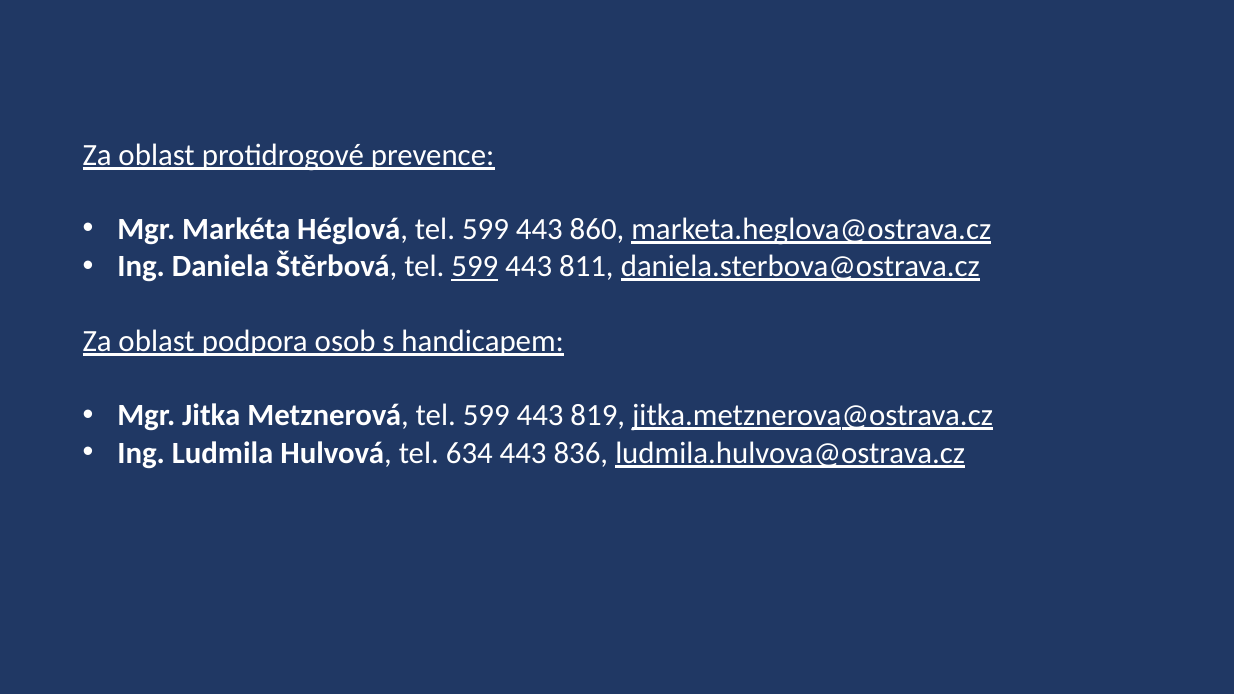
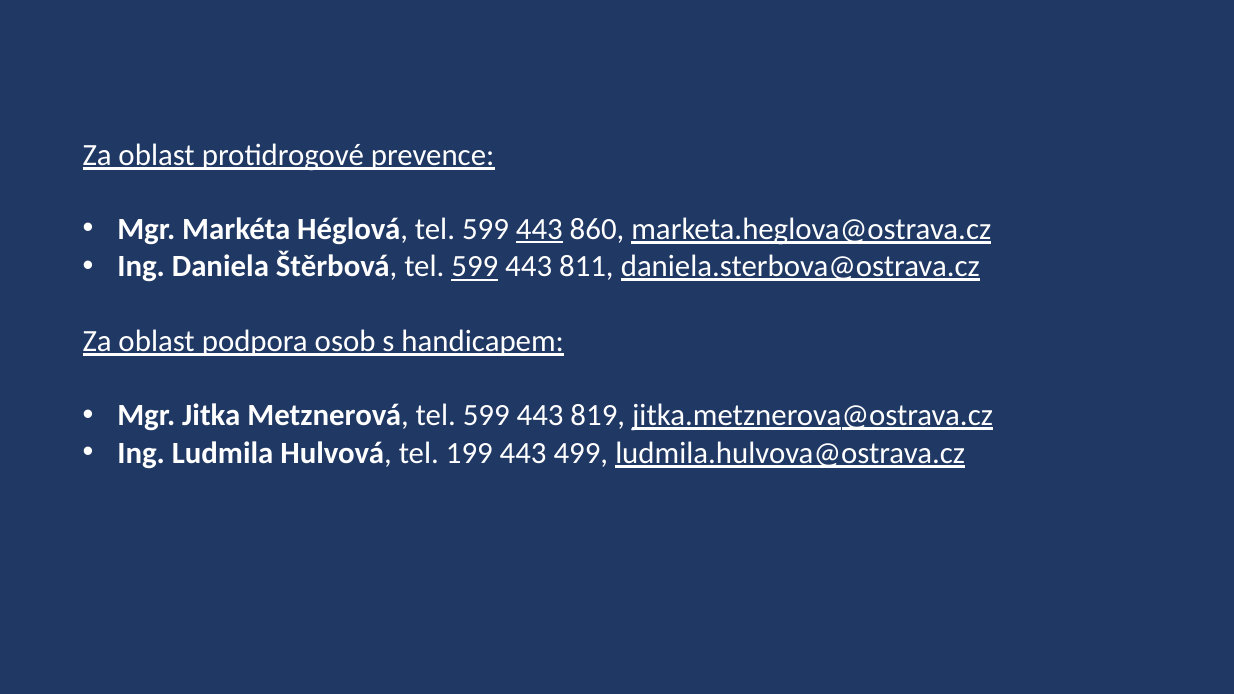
443 at (539, 229) underline: none -> present
634: 634 -> 199
836: 836 -> 499
